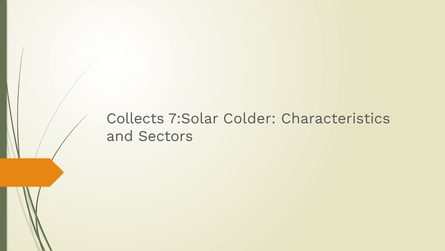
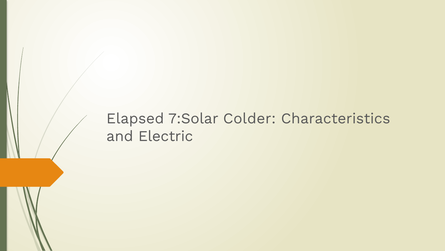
Collects: Collects -> Elapsed
Sectors: Sectors -> Electric
